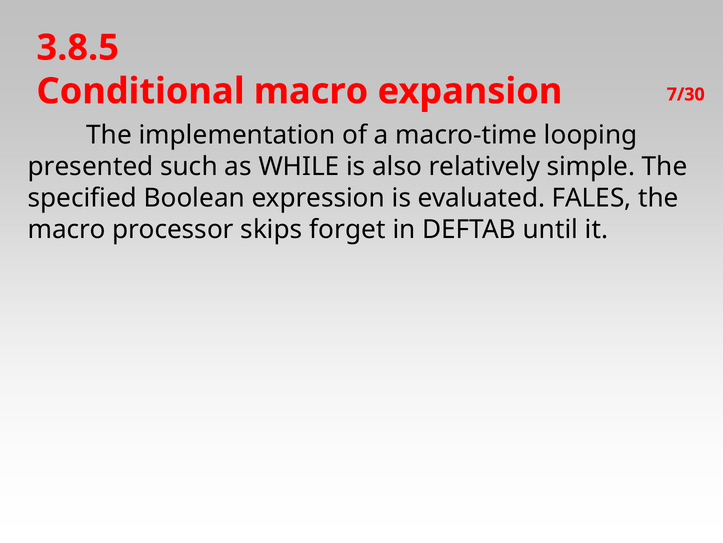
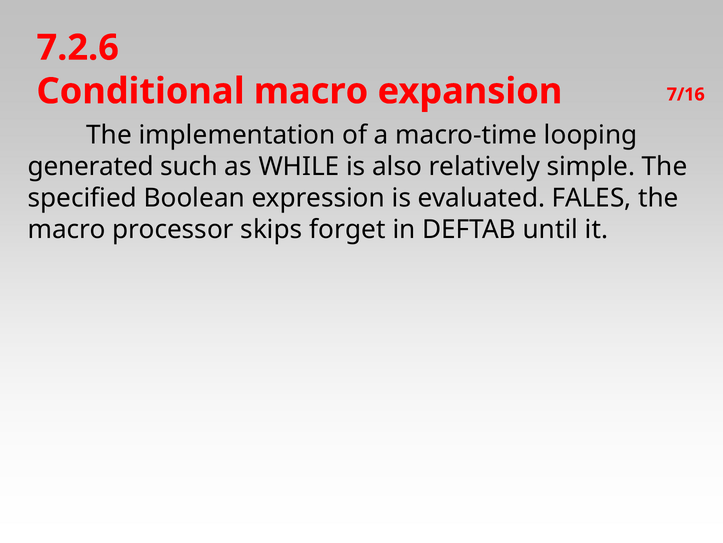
3.8.5: 3.8.5 -> 7.2.6
7/30: 7/30 -> 7/16
presented: presented -> generated
